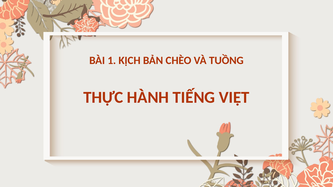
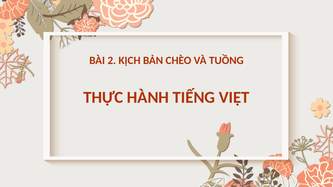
1: 1 -> 2
